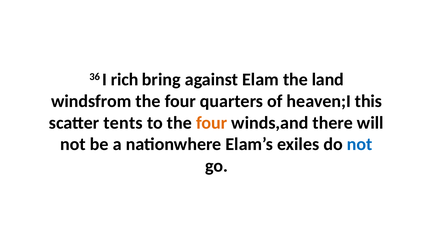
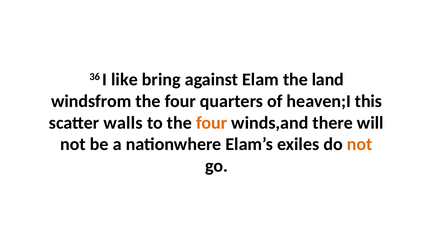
rich: rich -> like
tents: tents -> walls
not at (360, 145) colour: blue -> orange
